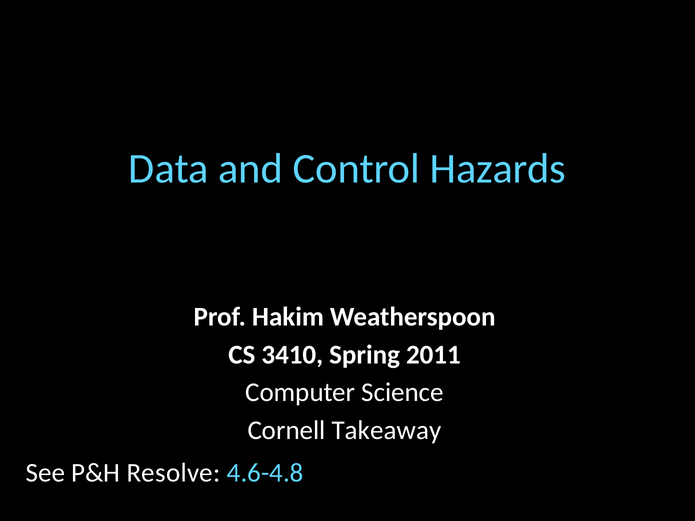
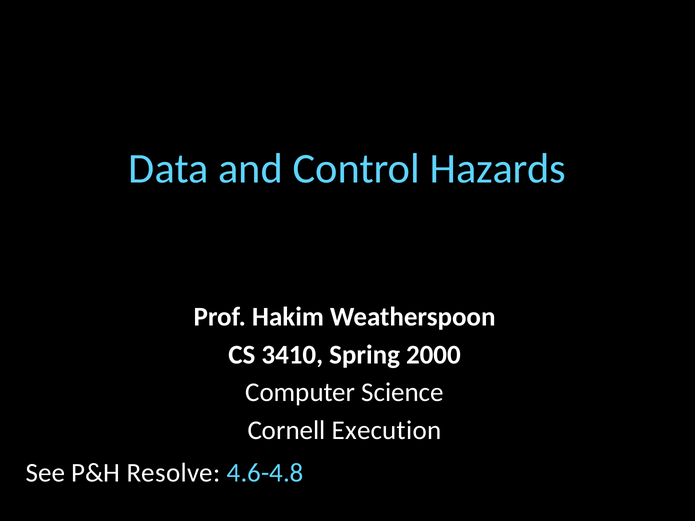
2011: 2011 -> 2000
Takeaway: Takeaway -> Execution
